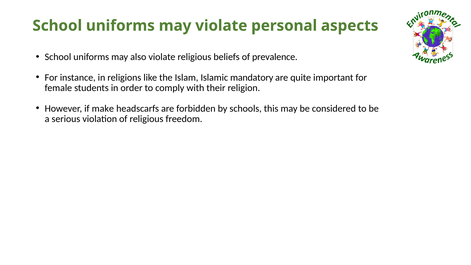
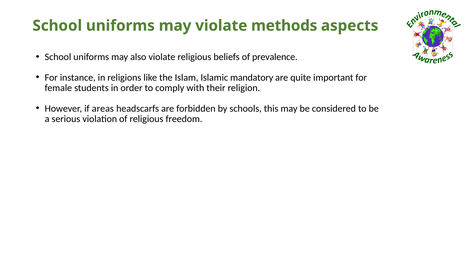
personal: personal -> methods
make: make -> areas
